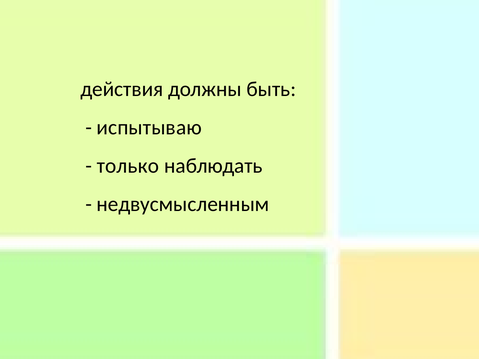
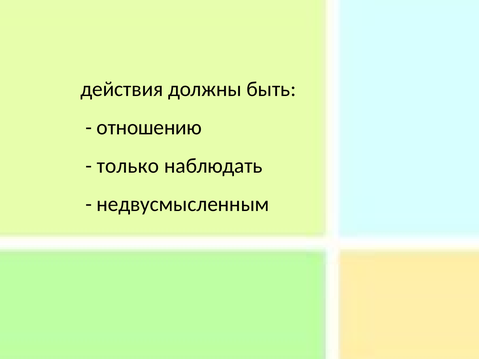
испытываю: испытываю -> отношению
